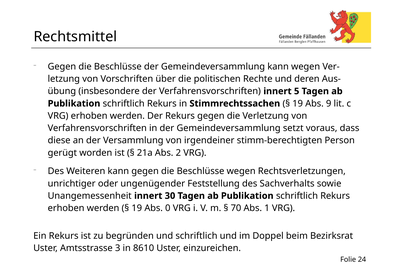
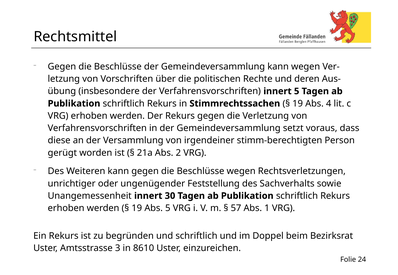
9: 9 -> 4
Abs 0: 0 -> 5
70: 70 -> 57
